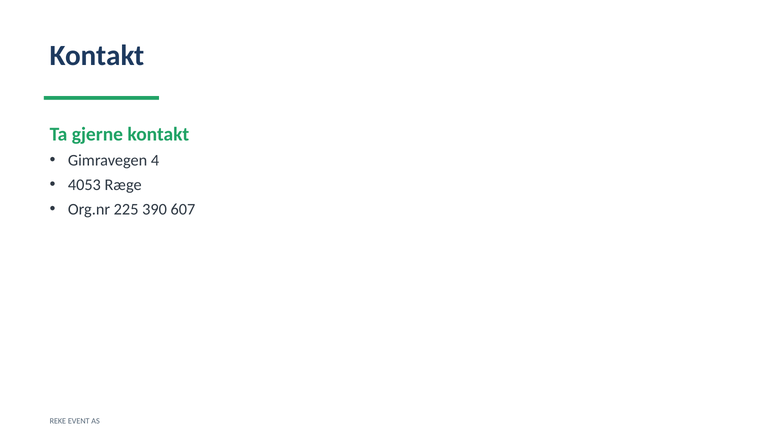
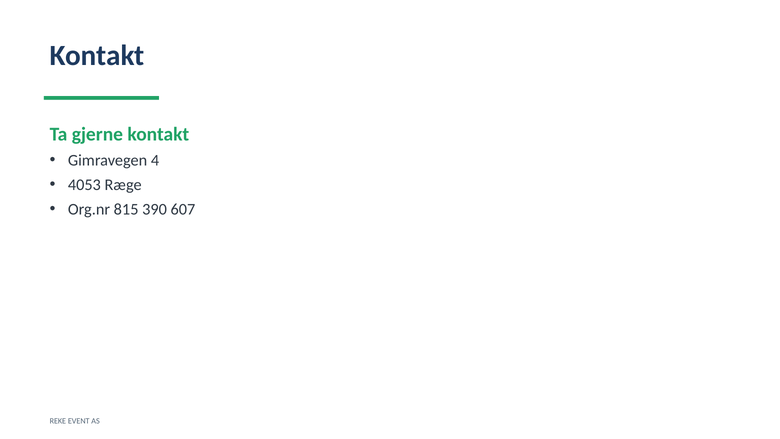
225: 225 -> 815
